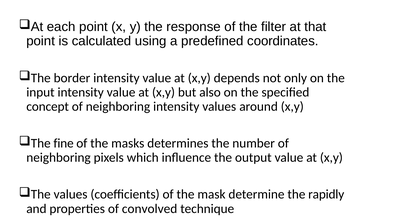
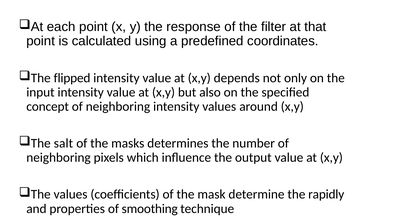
border: border -> flipped
fine: fine -> salt
convolved: convolved -> smoothing
